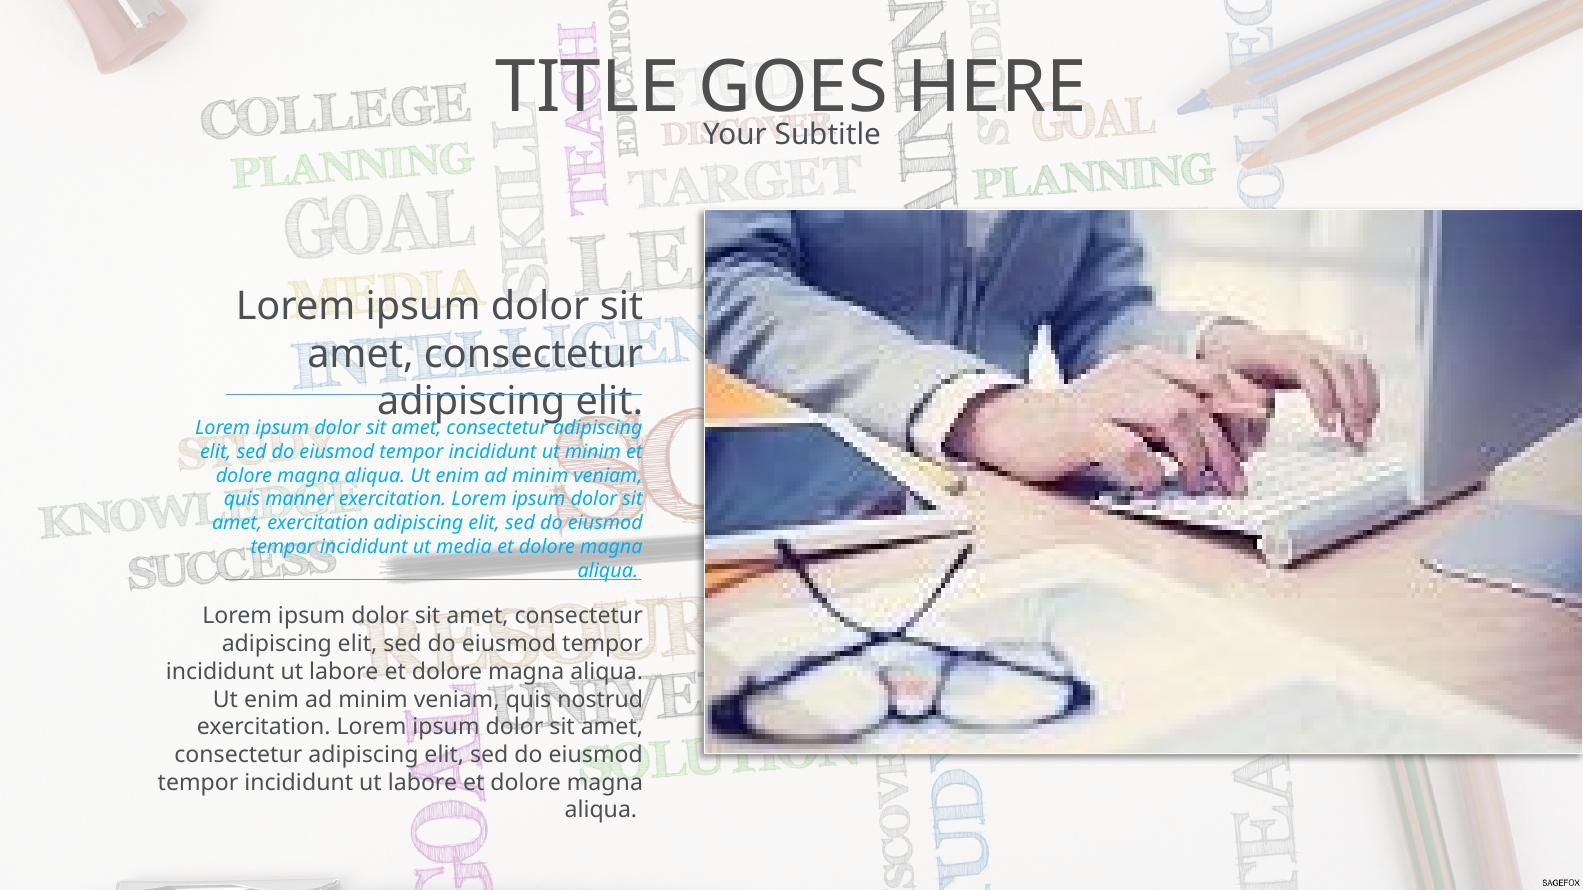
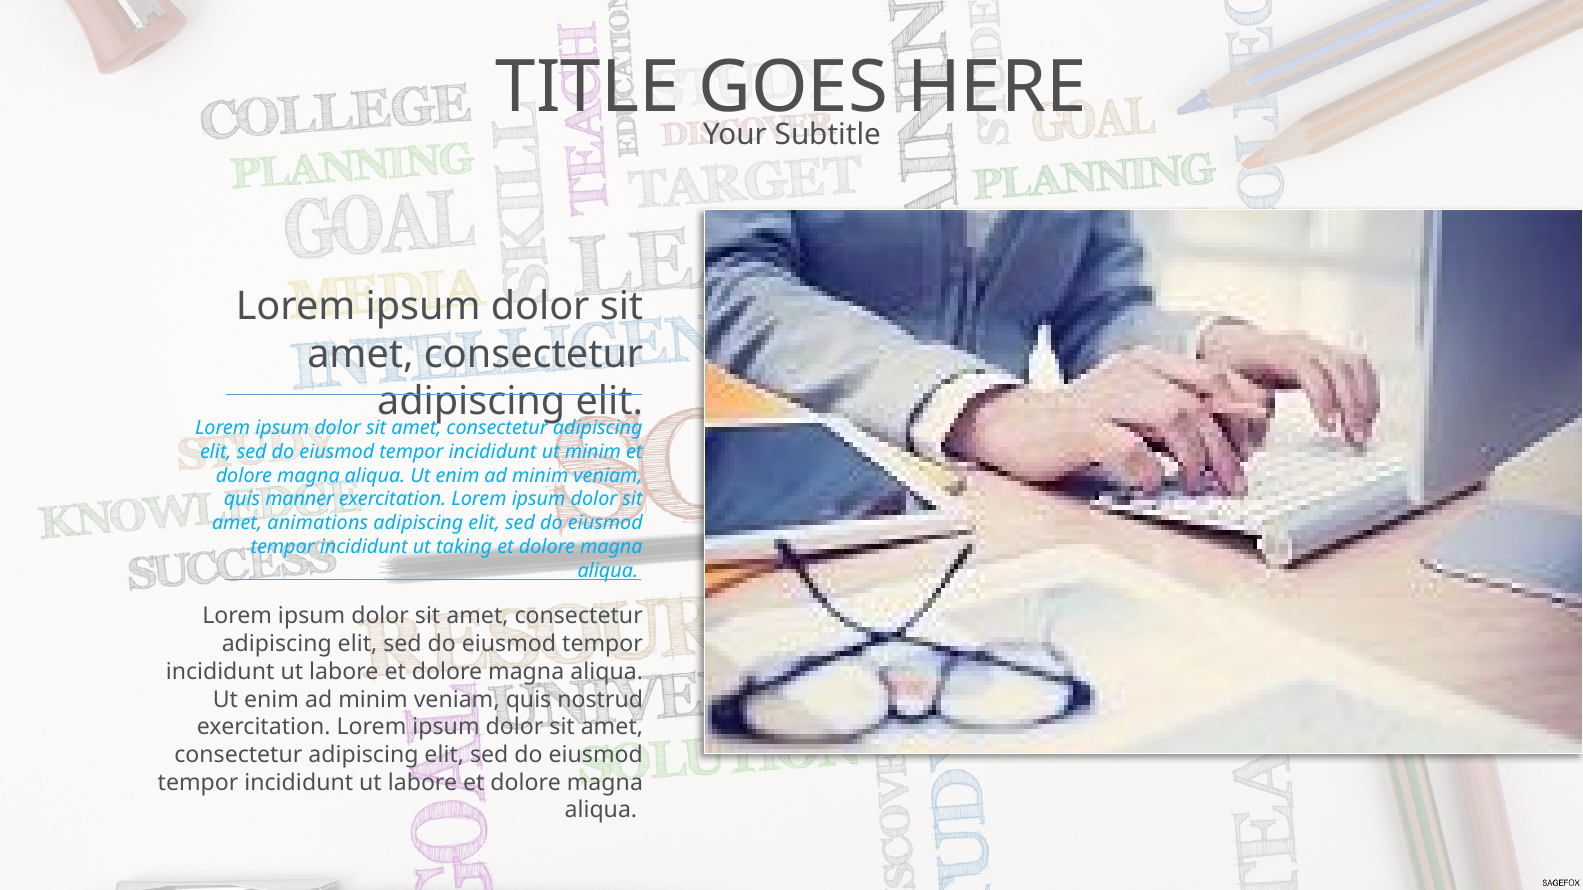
amet exercitation: exercitation -> animations
media: media -> taking
